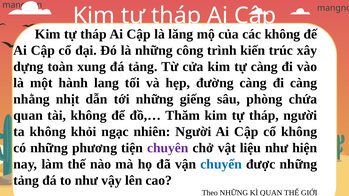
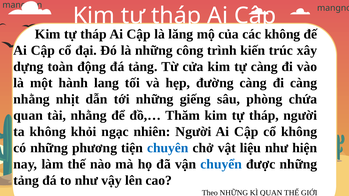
xung: xung -> động
tài không: không -> nhằng
chuyên colour: purple -> blue
